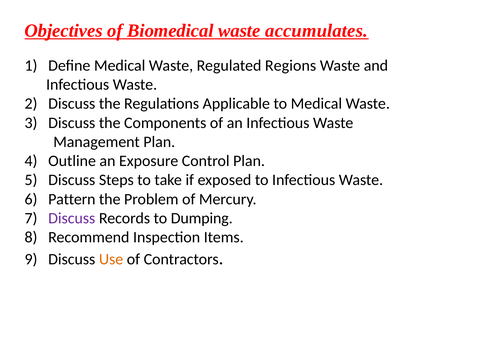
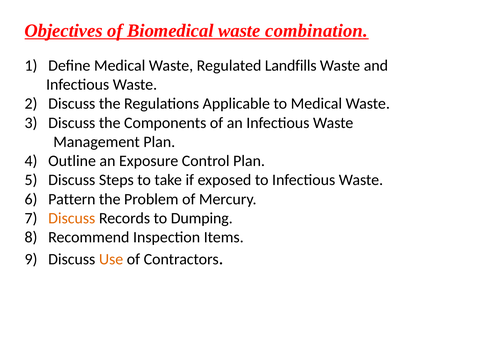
accumulates: accumulates -> combination
Regions: Regions -> Landfills
Discuss at (72, 218) colour: purple -> orange
